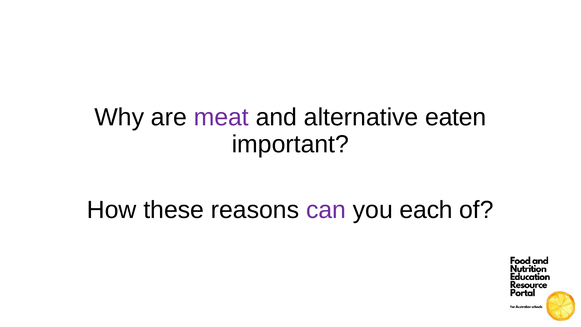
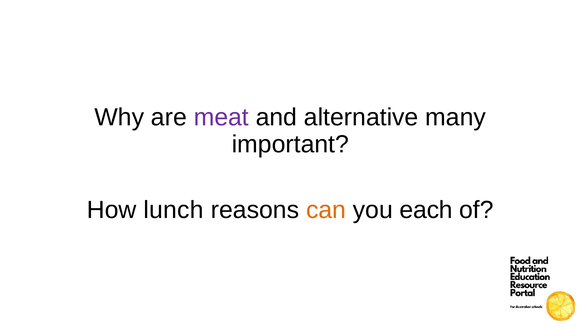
eaten: eaten -> many
these: these -> lunch
can colour: purple -> orange
